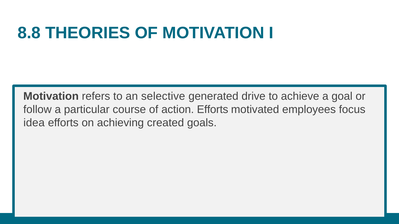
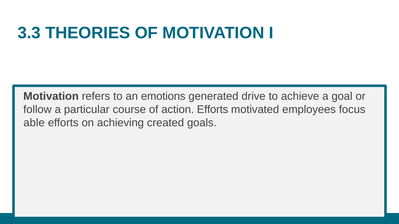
8.8: 8.8 -> 3.3
selective: selective -> emotions
idea: idea -> able
